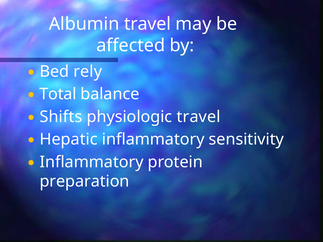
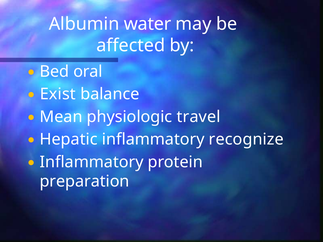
Albumin travel: travel -> water
rely: rely -> oral
Total: Total -> Exist
Shifts: Shifts -> Mean
sensitivity: sensitivity -> recognize
